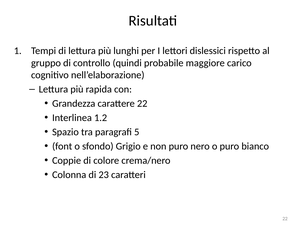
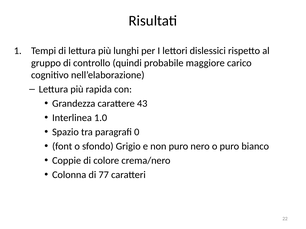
carattere 22: 22 -> 43
1.2: 1.2 -> 1.0
5: 5 -> 0
23: 23 -> 77
